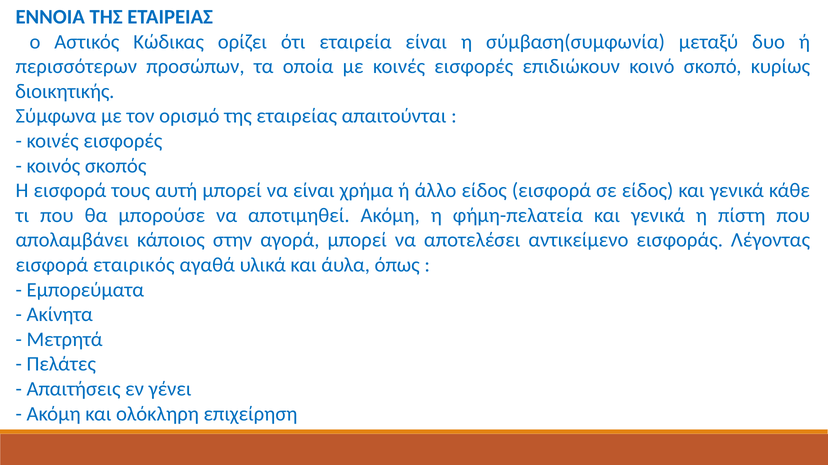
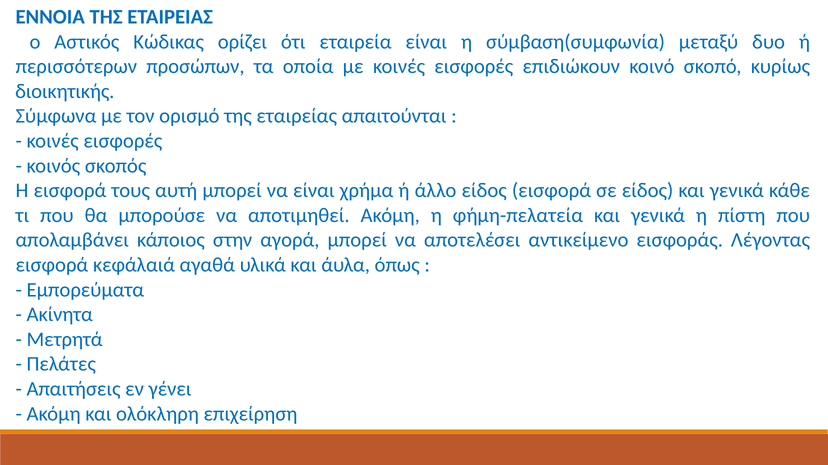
εταιρικός: εταιρικός -> κεφάλαιά
